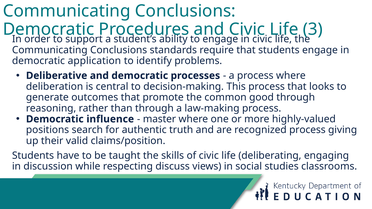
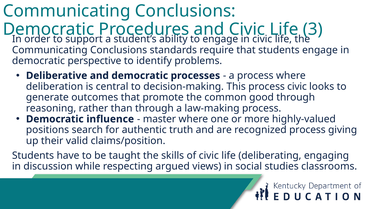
application: application -> perspective
process that: that -> civic
discuss: discuss -> argued
